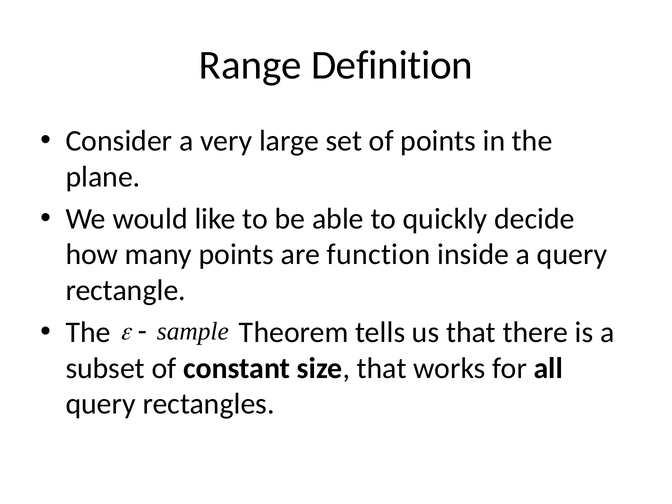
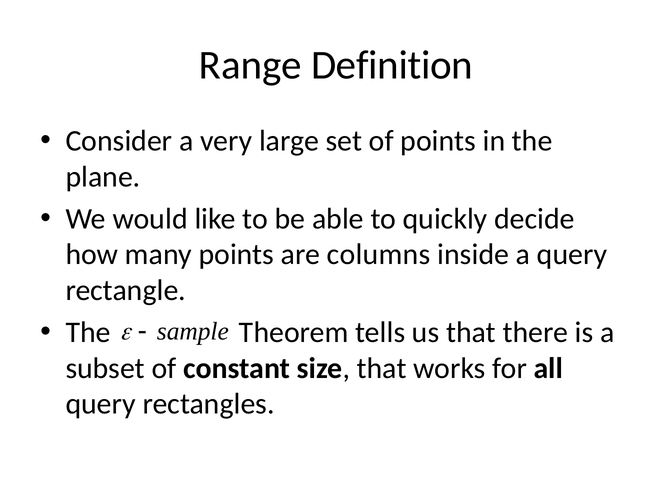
function: function -> columns
